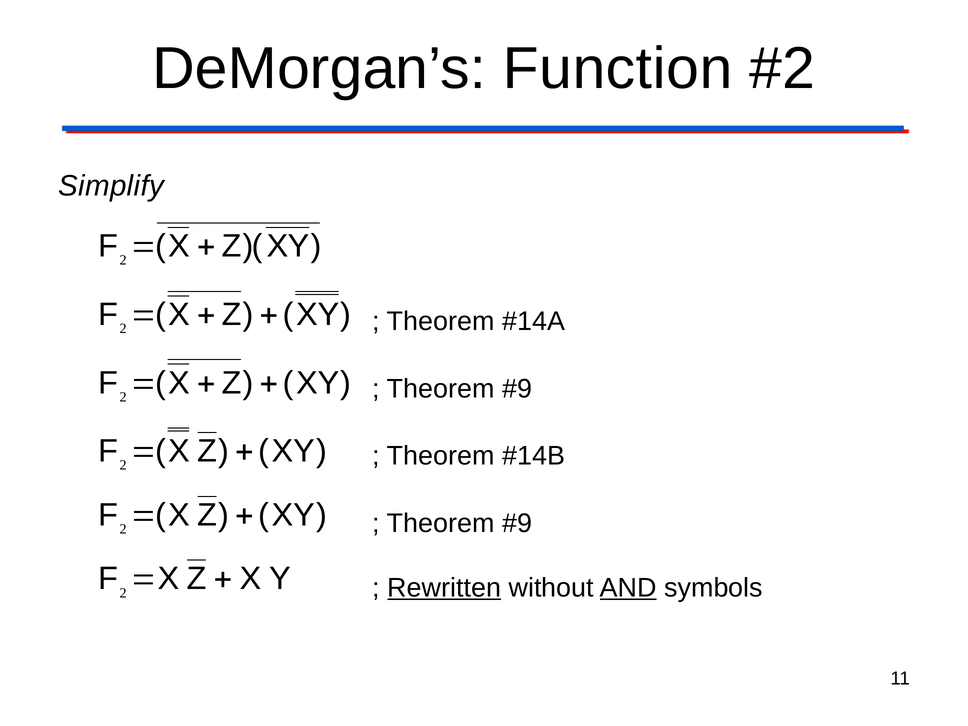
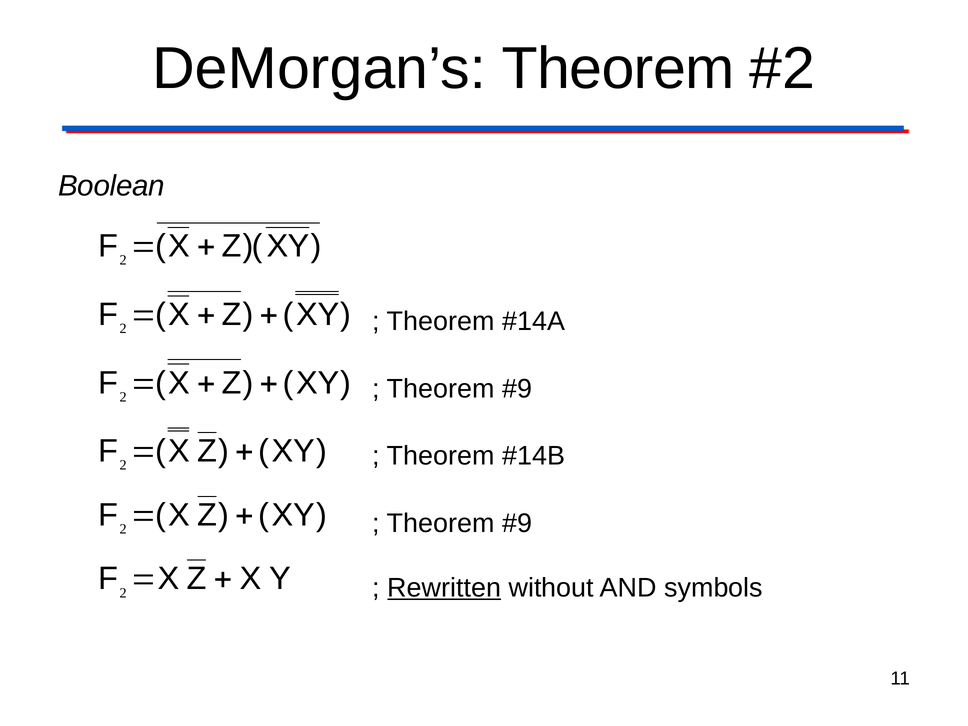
DeMorgan’s Function: Function -> Theorem
Simplify: Simplify -> Boolean
AND underline: present -> none
